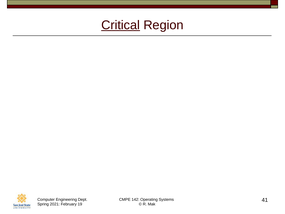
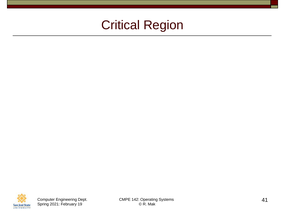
Critical at (121, 25) underline: present -> none
